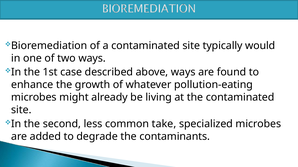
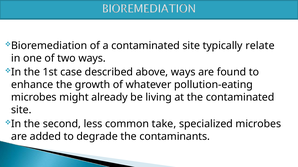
would: would -> relate
